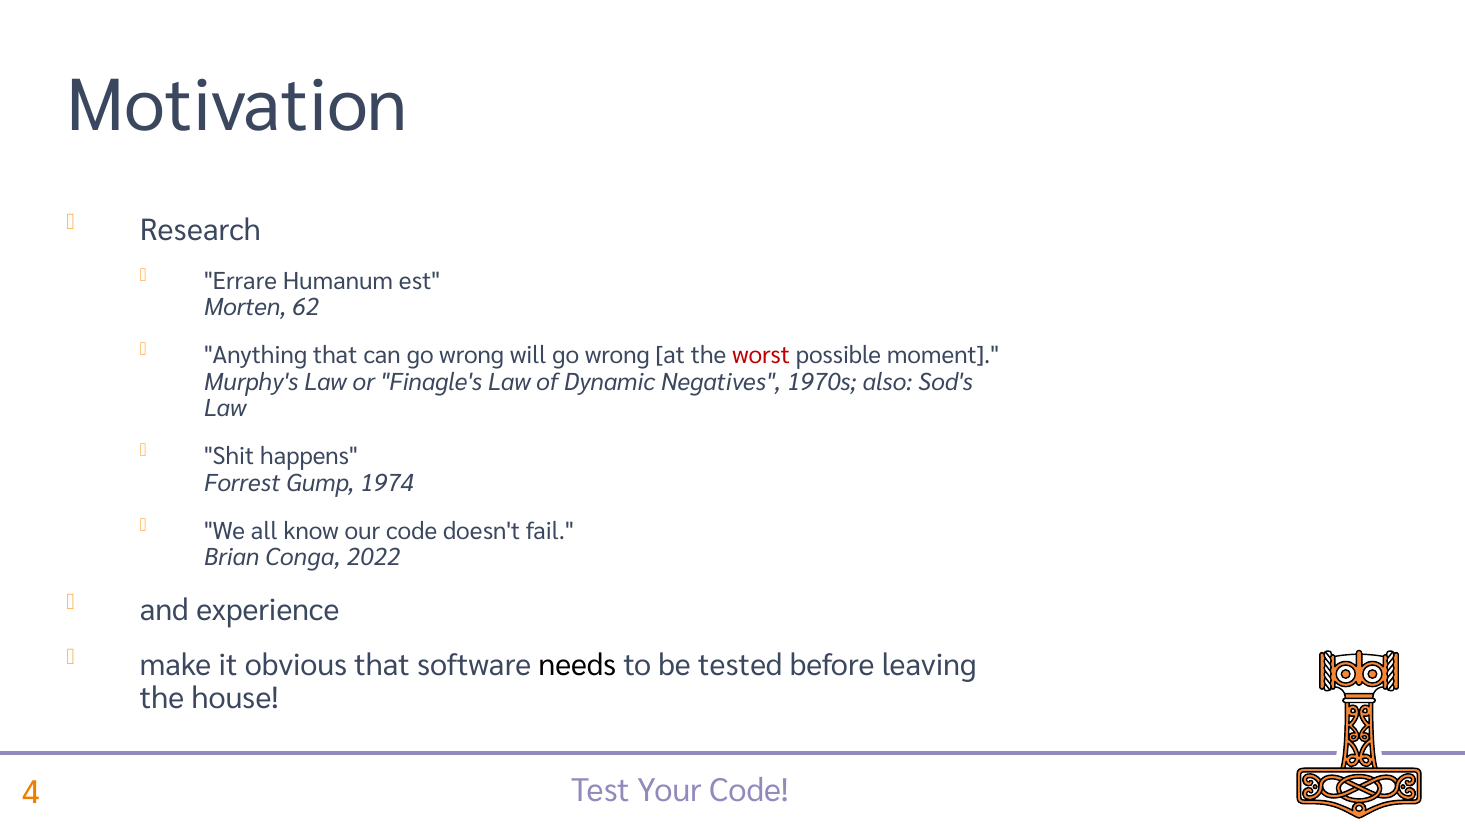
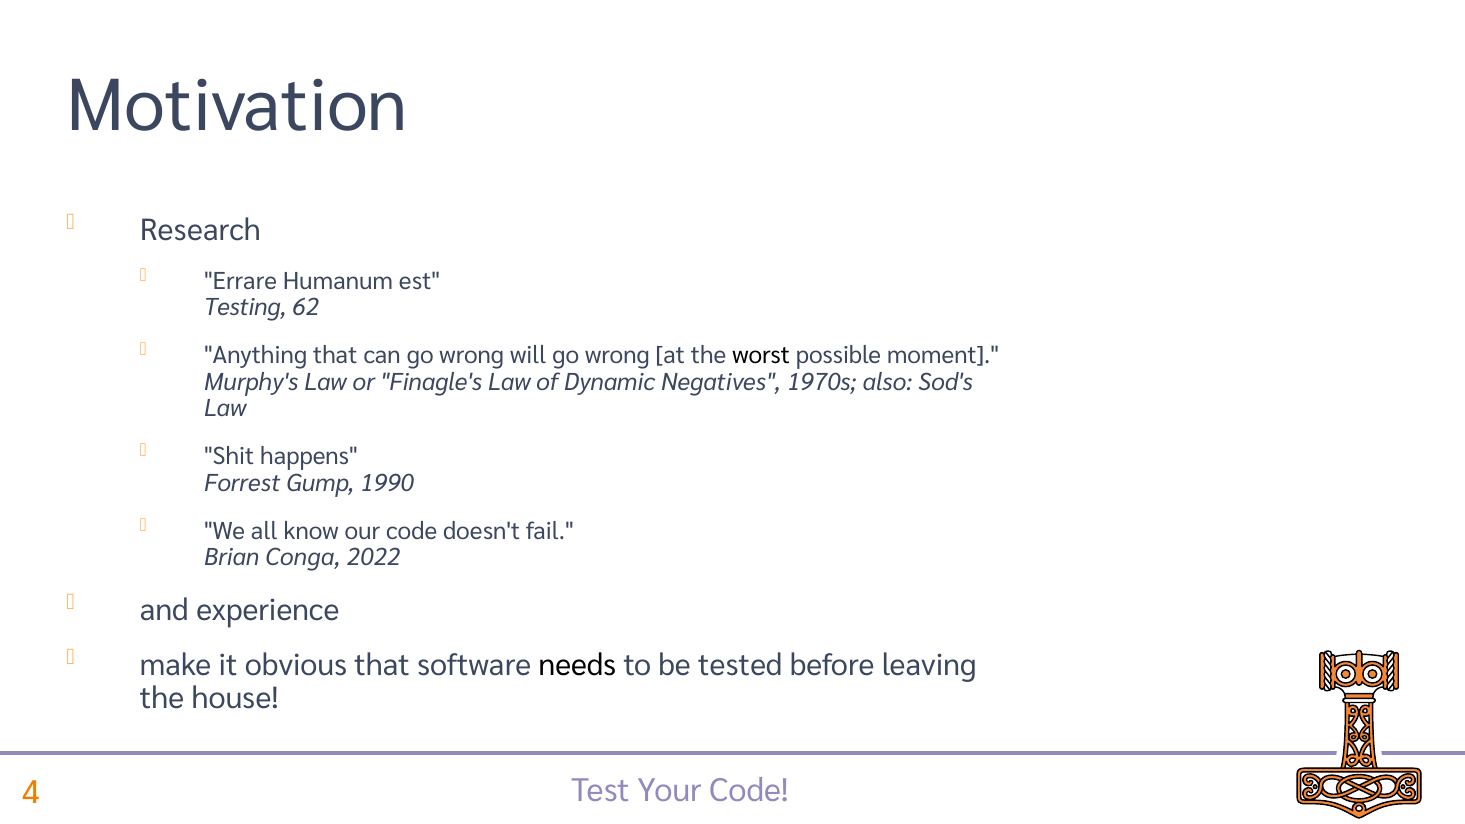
Morten: Morten -> Testing
worst colour: red -> black
1974: 1974 -> 1990
